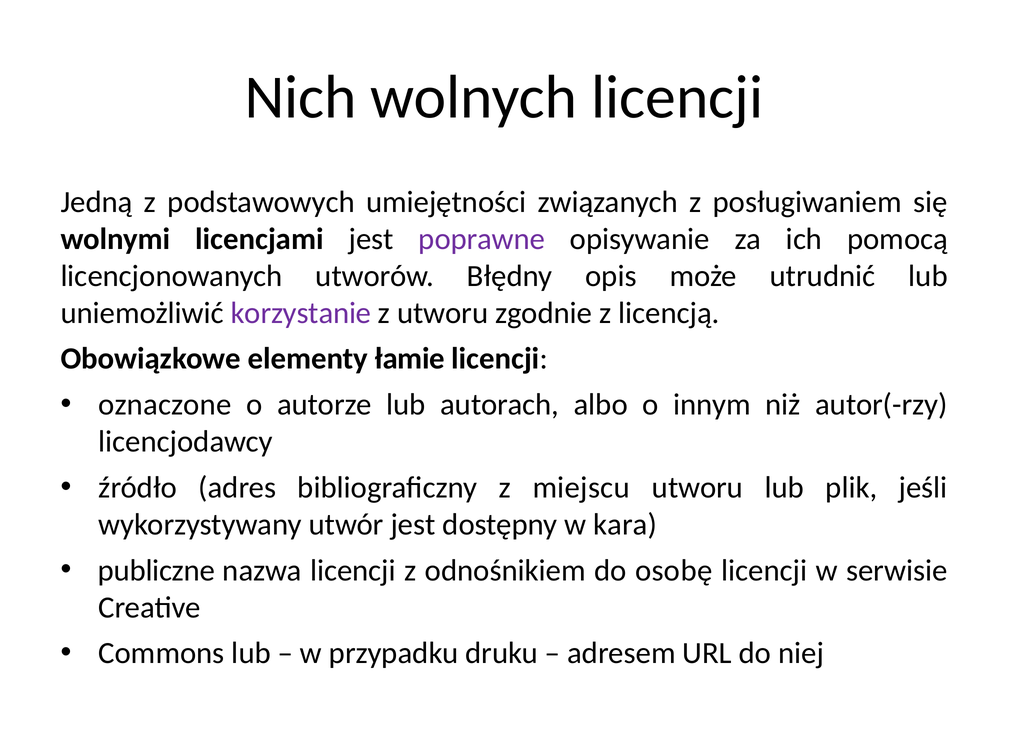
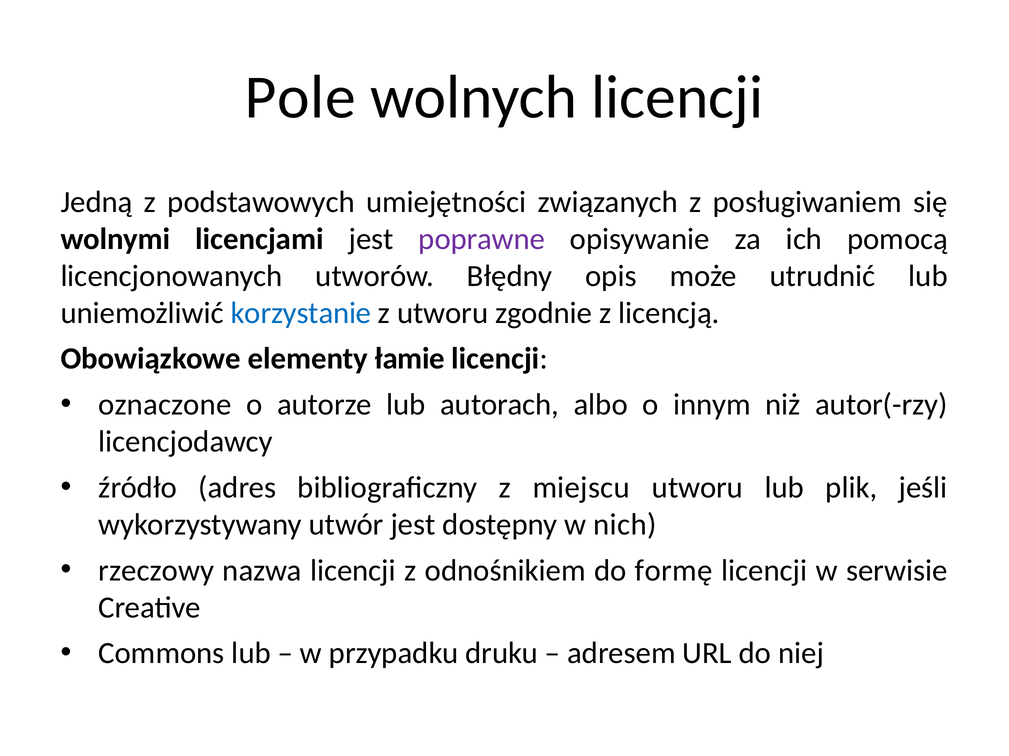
Nich: Nich -> Pole
korzystanie colour: purple -> blue
kara: kara -> nich
publiczne: publiczne -> rzeczowy
osobę: osobę -> formę
